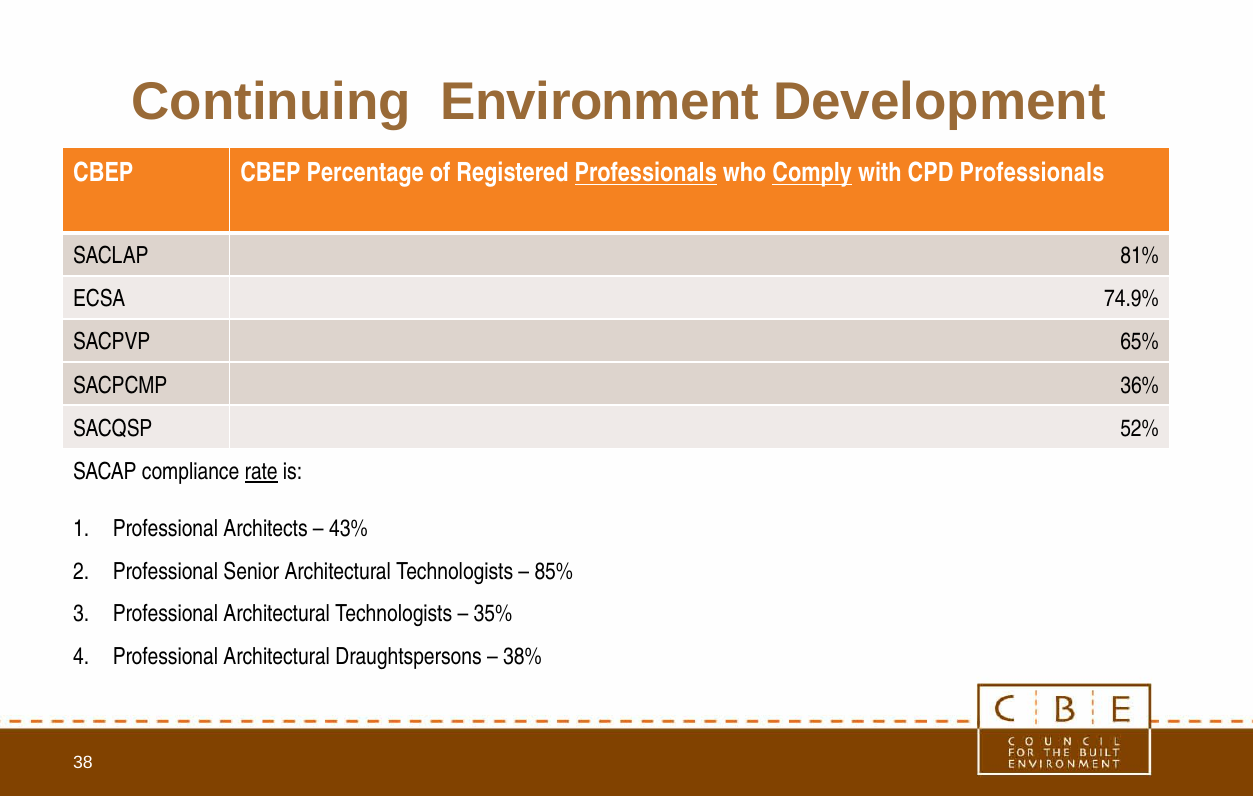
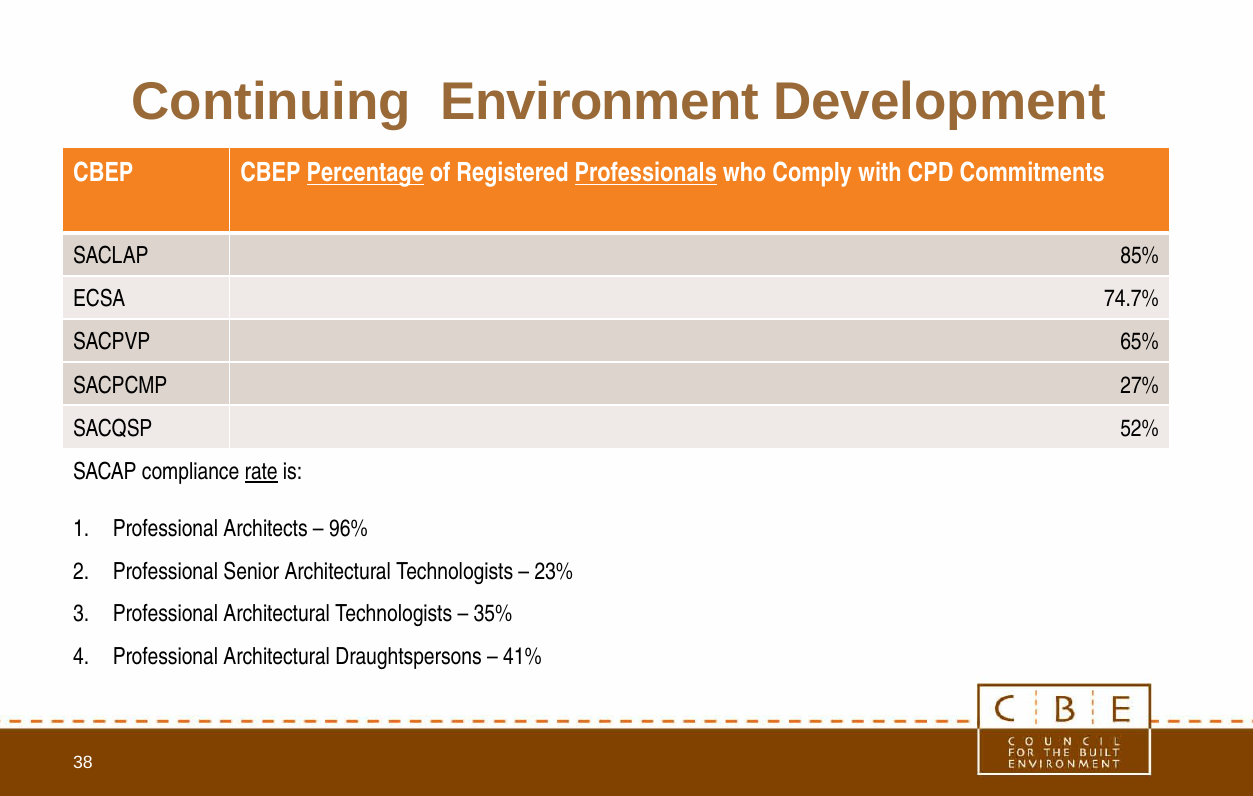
Percentage underline: none -> present
Comply underline: present -> none
CPD Professionals: Professionals -> Commitments
81%: 81% -> 85%
74.9%: 74.9% -> 74.7%
36%: 36% -> 27%
43%: 43% -> 96%
85%: 85% -> 23%
38%: 38% -> 41%
